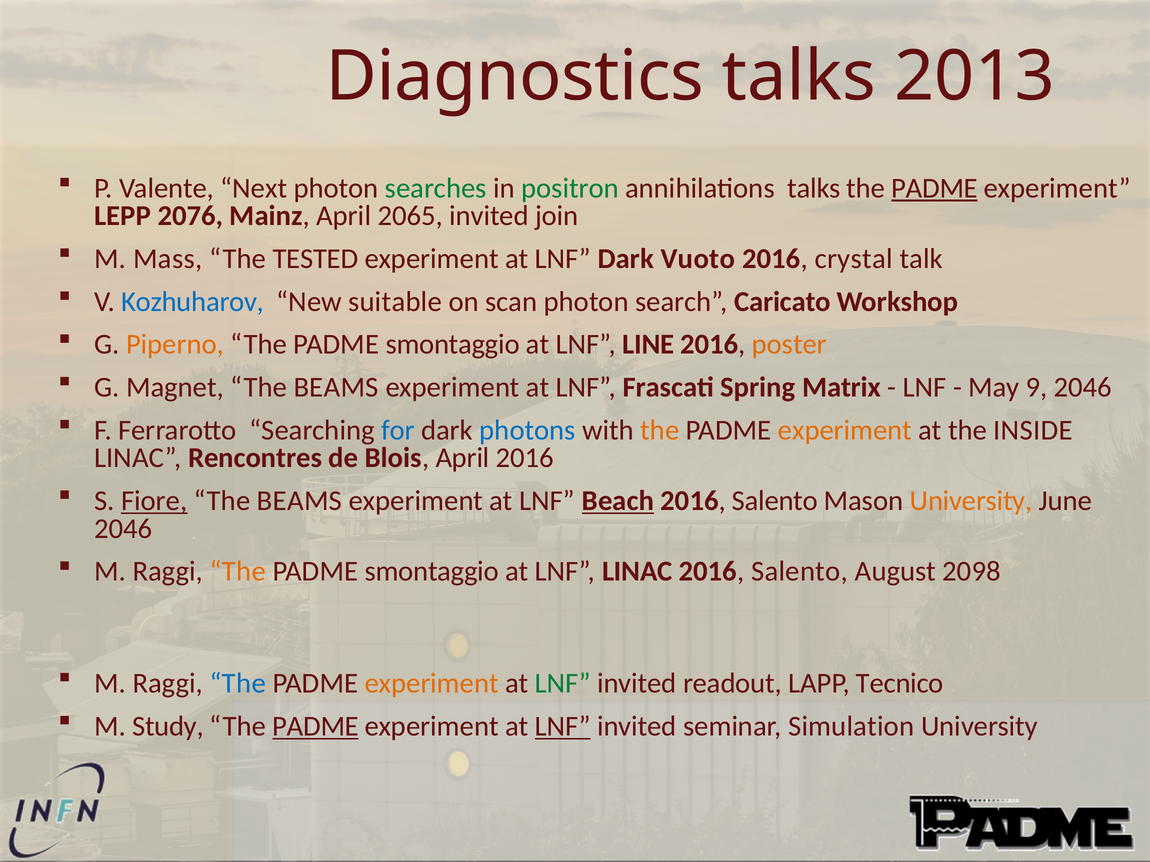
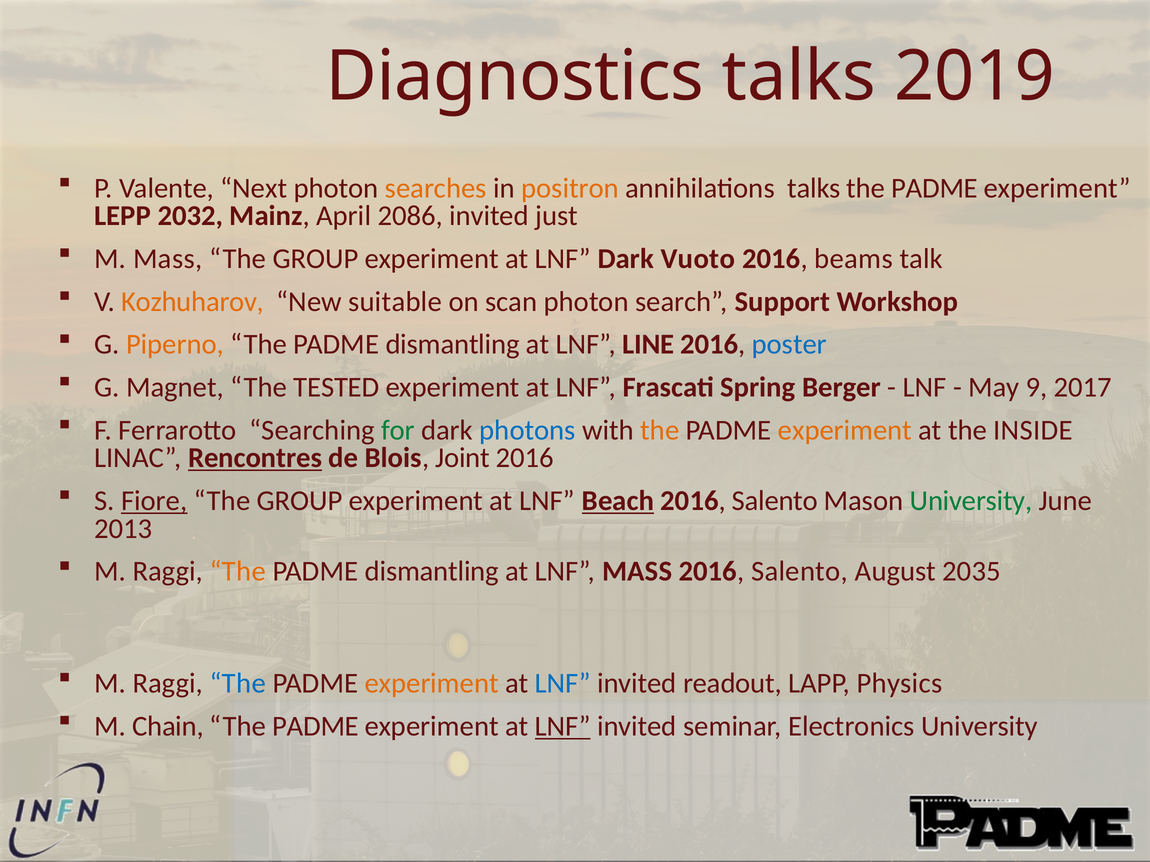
2013: 2013 -> 2019
searches colour: green -> orange
positron colour: green -> orange
PADME at (935, 188) underline: present -> none
2076: 2076 -> 2032
2065: 2065 -> 2086
join: join -> just
TESTED at (316, 259): TESTED -> GROUP
crystal: crystal -> beams
Kozhuharov colour: blue -> orange
Caricato: Caricato -> Support
smontaggio at (453, 345): smontaggio -> dismantling
poster colour: orange -> blue
BEAMS at (336, 388): BEAMS -> TESTED
Matrix: Matrix -> Berger
9 2046: 2046 -> 2017
for colour: blue -> green
Rencontres underline: none -> present
Blois April: April -> Joint
BEAMS at (300, 501): BEAMS -> GROUP
University at (971, 501) colour: orange -> green
2046 at (123, 529): 2046 -> 2013
smontaggio at (432, 572): smontaggio -> dismantling
LNF LINAC: LINAC -> MASS
2098: 2098 -> 2035
LNF at (563, 684) colour: green -> blue
Tecnico: Tecnico -> Physics
Study: Study -> Chain
PADME at (316, 727) underline: present -> none
Simulation: Simulation -> Electronics
